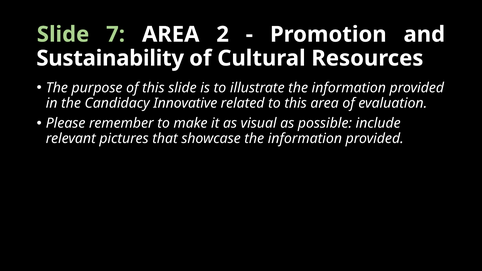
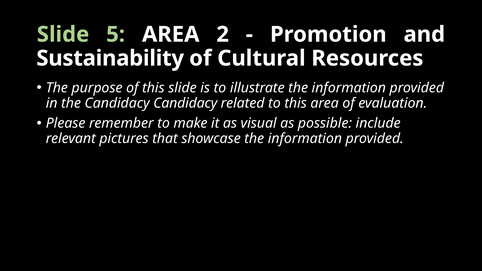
7: 7 -> 5
Candidacy Innovative: Innovative -> Candidacy
